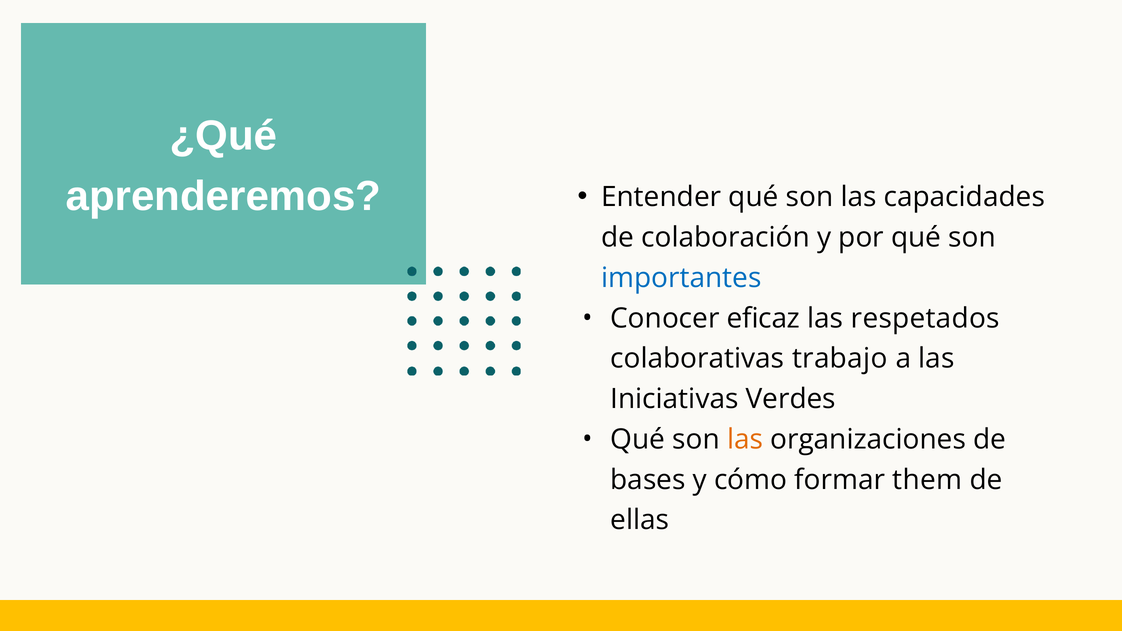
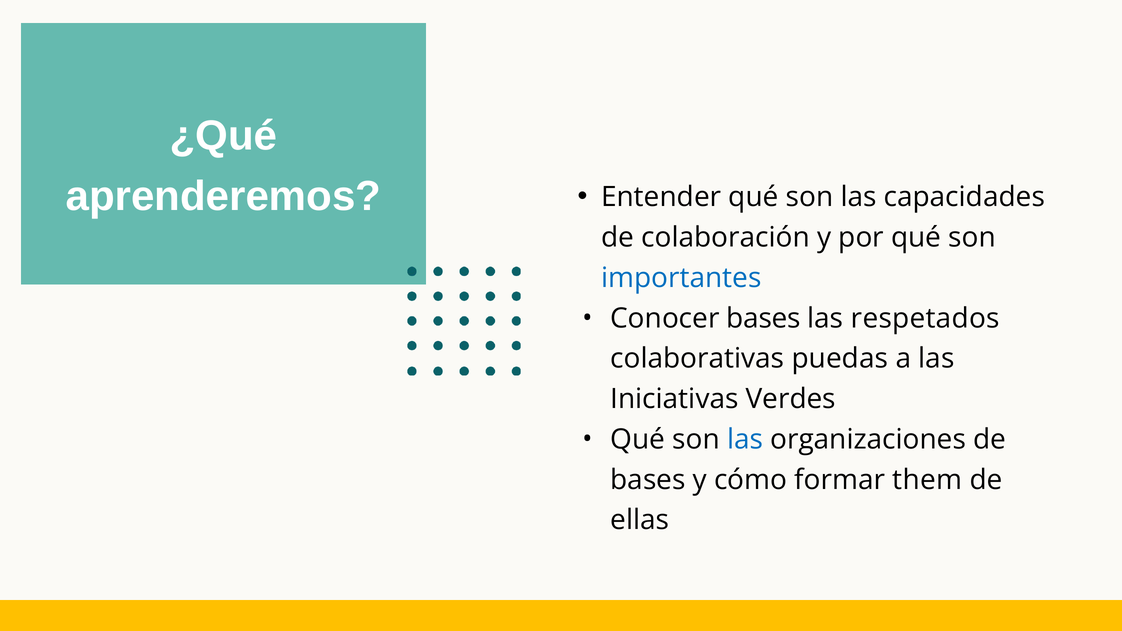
Conocer eficaz: eficaz -> bases
trabajo: trabajo -> puedas
las at (745, 439) colour: orange -> blue
